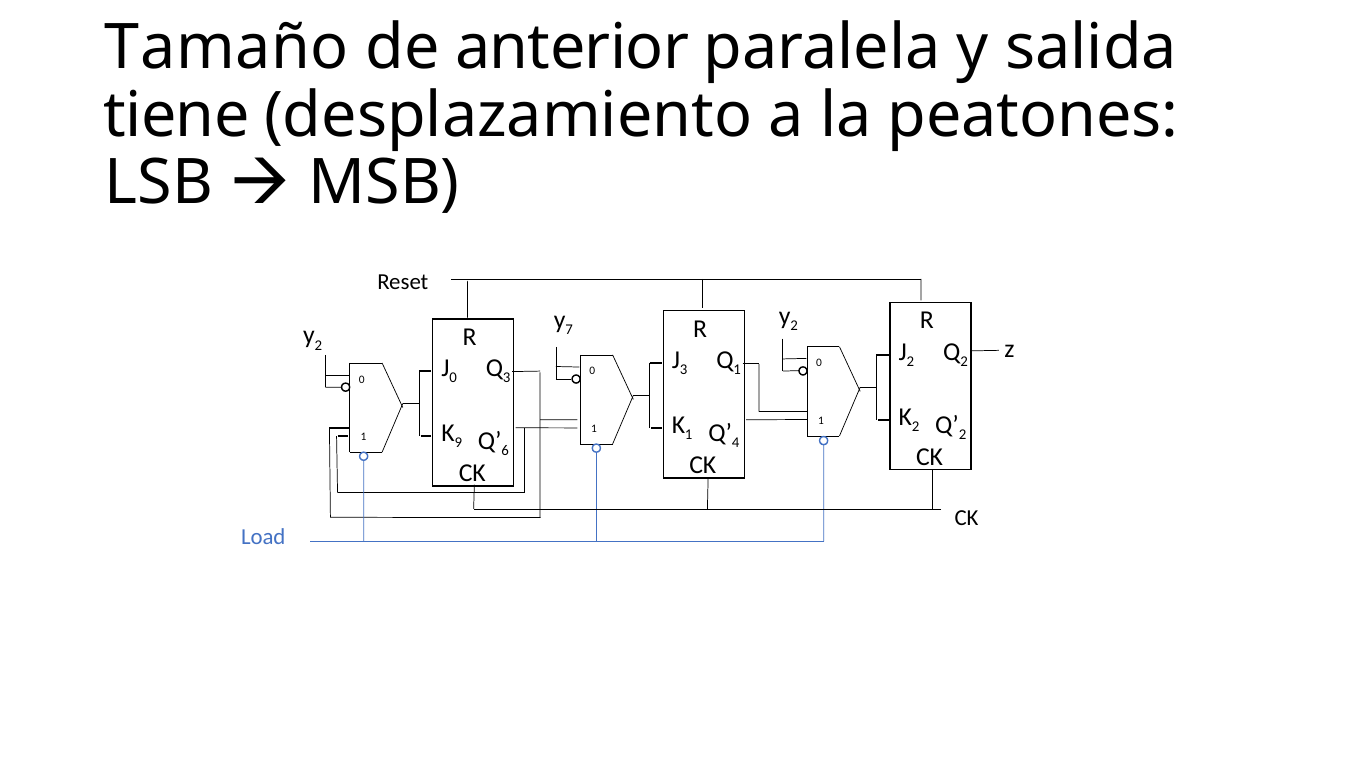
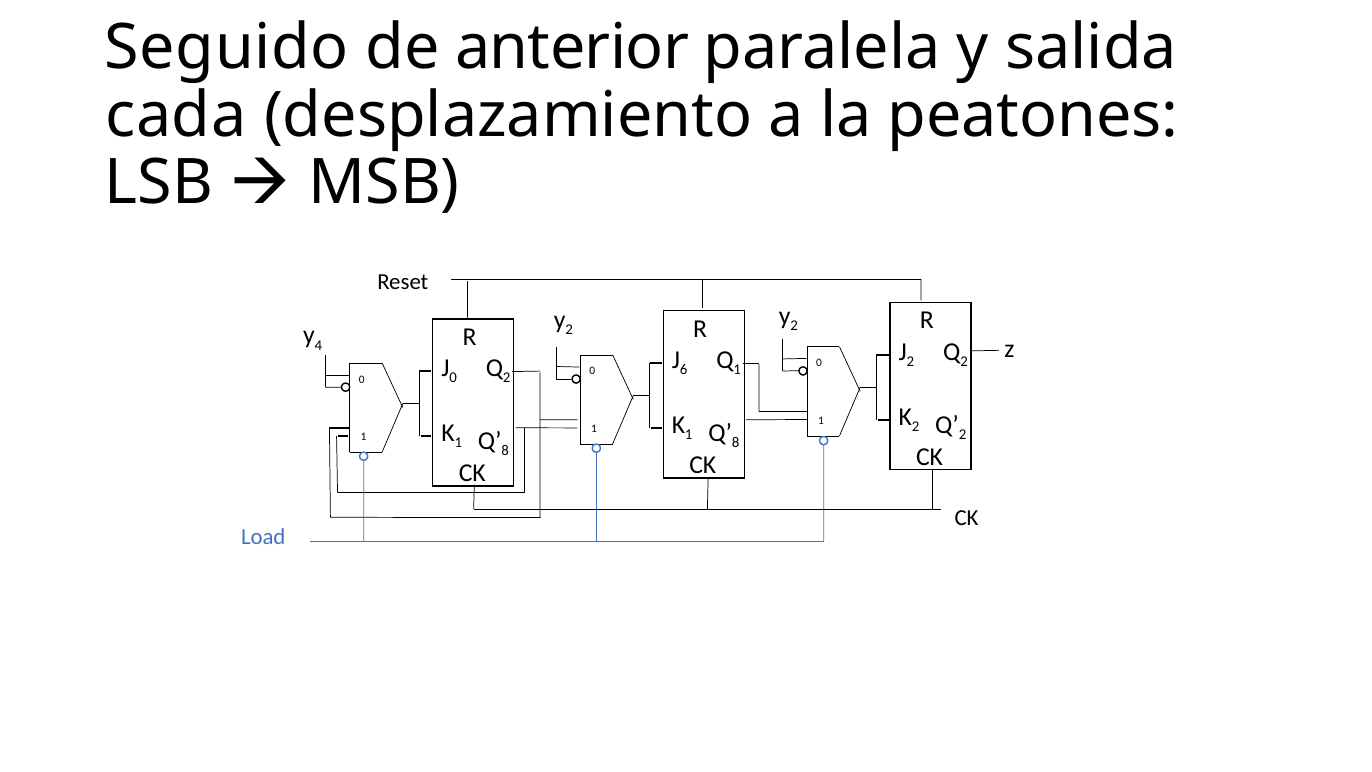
Tamaño: Tamaño -> Seguido
tiene: tiene -> cada
7 at (569, 330): 7 -> 2
2 at (318, 345): 2 -> 4
3 at (684, 370): 3 -> 6
3 at (507, 378): 3 -> 2
9 at (458, 443): 9 -> 1
4 at (736, 443): 4 -> 8
6 at (505, 451): 6 -> 8
